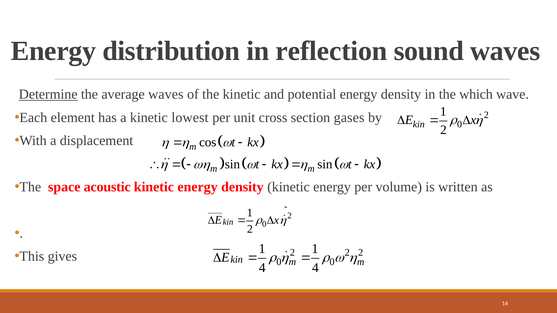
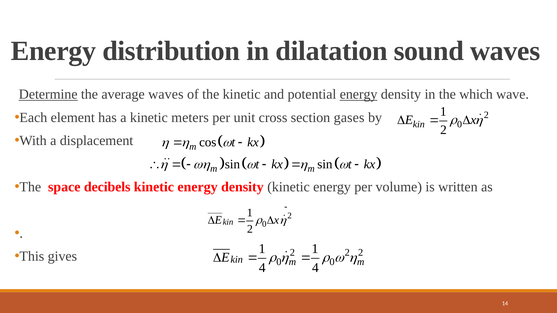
reflection: reflection -> dilatation
energy at (359, 94) underline: none -> present
lowest: lowest -> meters
acoustic: acoustic -> decibels
